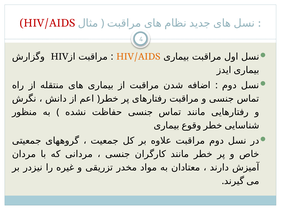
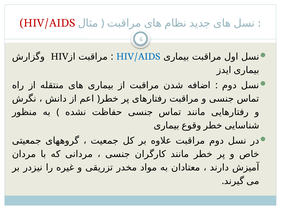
HIV/AIDS at (138, 57) colour: orange -> blue
